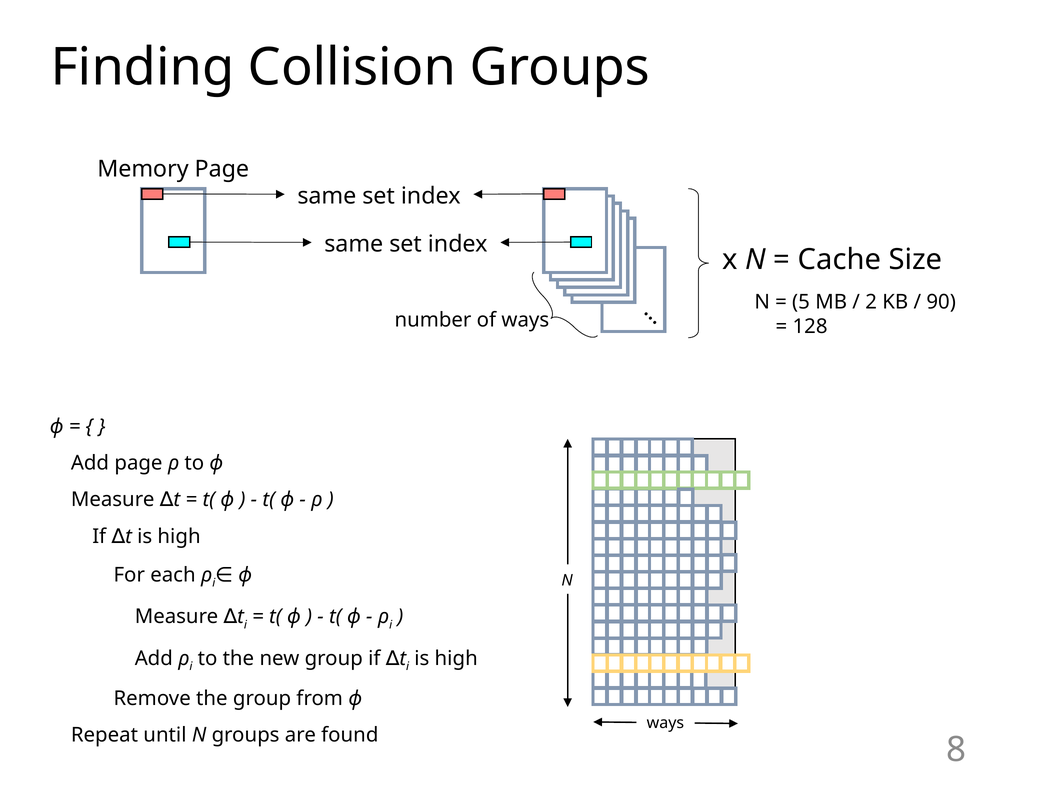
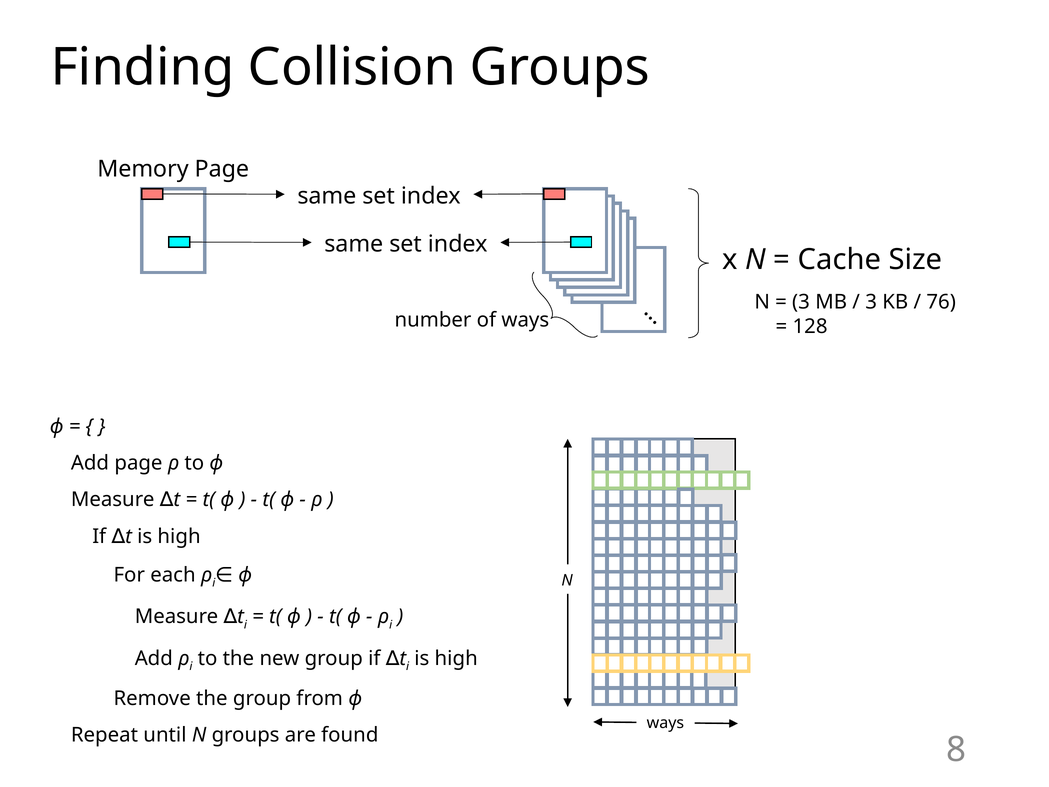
5 at (801, 302): 5 -> 3
2 at (871, 302): 2 -> 3
90: 90 -> 76
